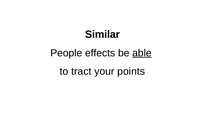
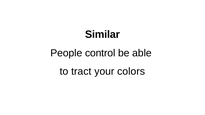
effects: effects -> control
able underline: present -> none
points: points -> colors
